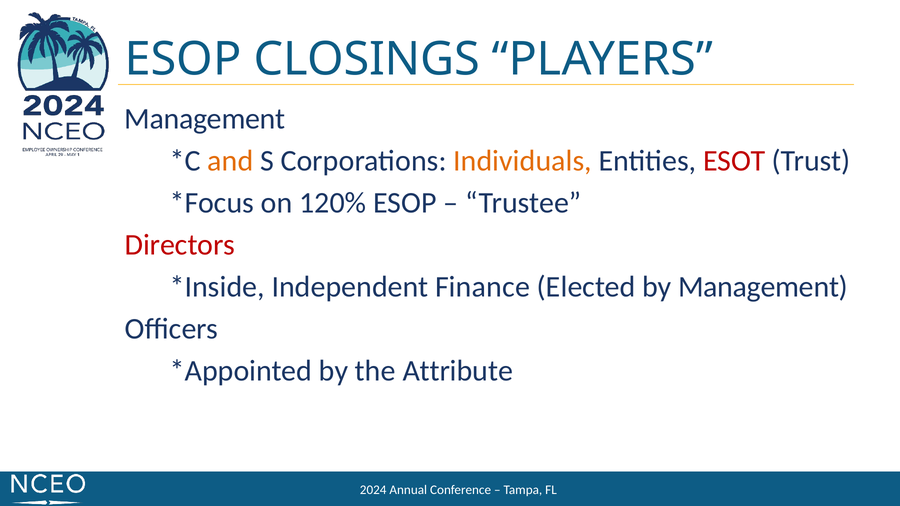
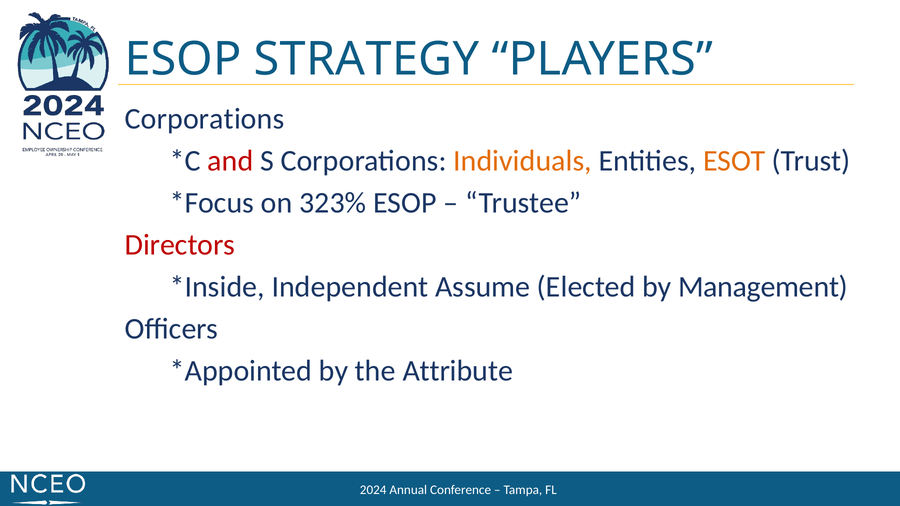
CLOSINGS: CLOSINGS -> STRATEGY
Management at (205, 119): Management -> Corporations
and colour: orange -> red
ESOT colour: red -> orange
120%: 120% -> 323%
Finance: Finance -> Assume
